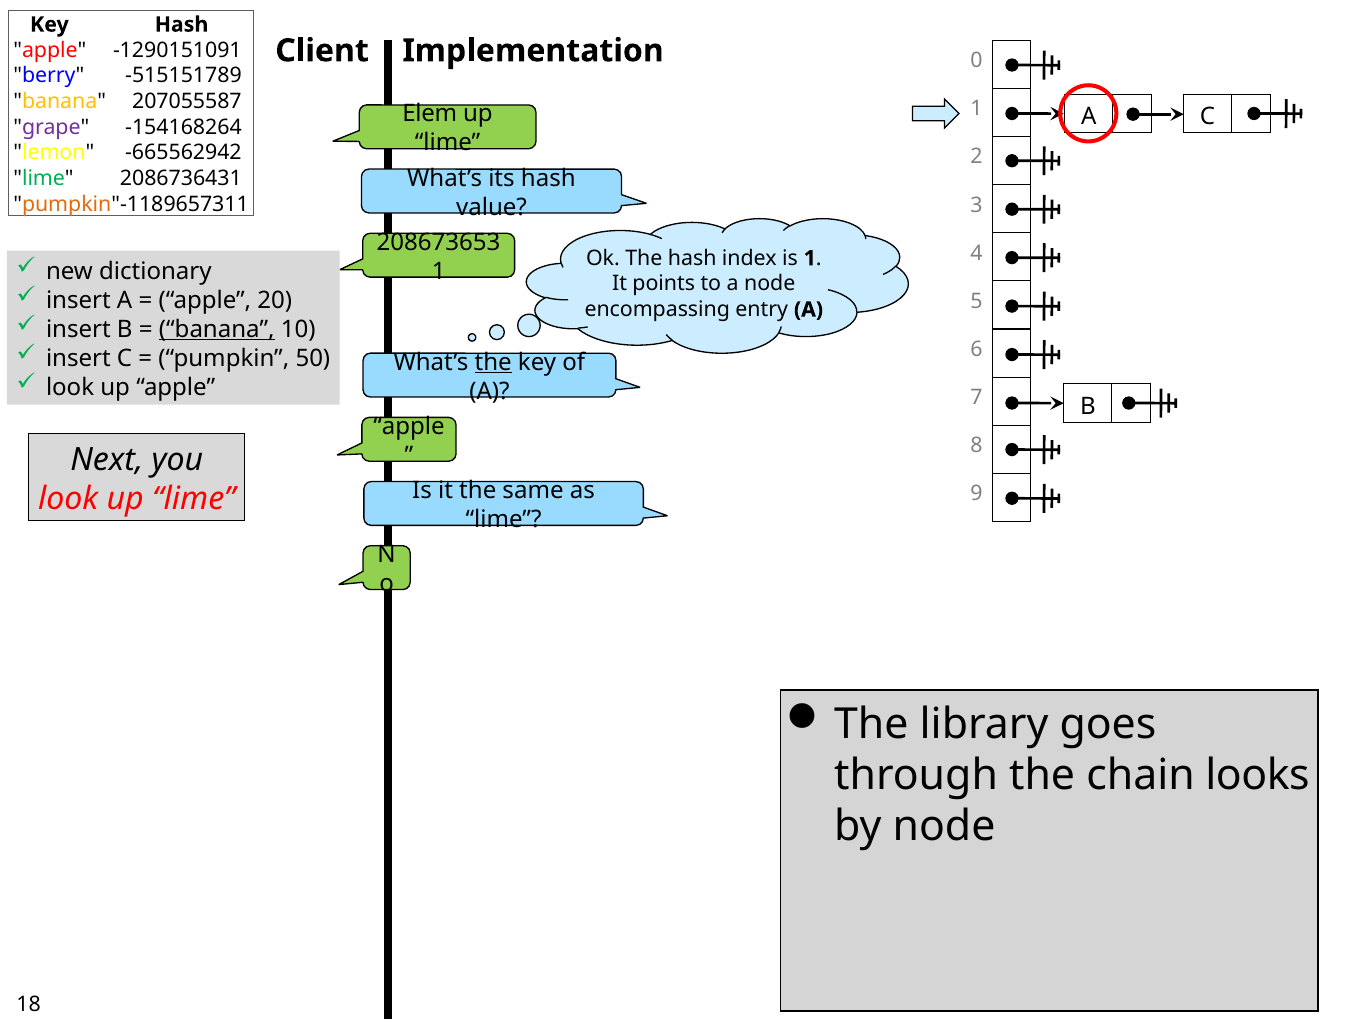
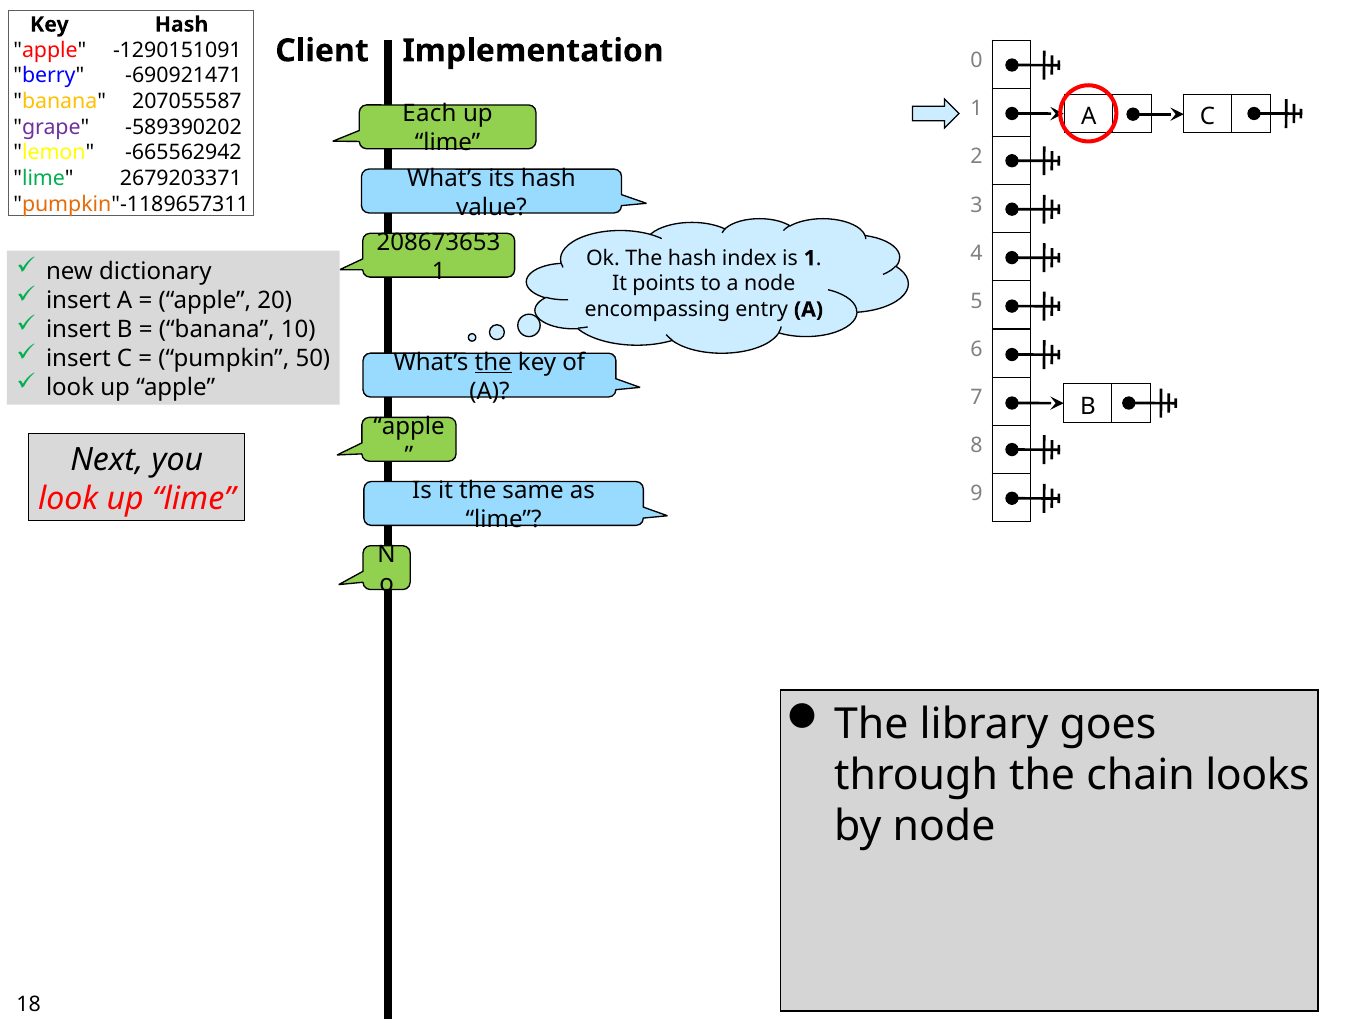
-515151789: -515151789 -> -690921471
Elem: Elem -> Each
-154168264: -154168264 -> -589390202
2086736431: 2086736431 -> 2679203371
banana at (217, 329) underline: present -> none
